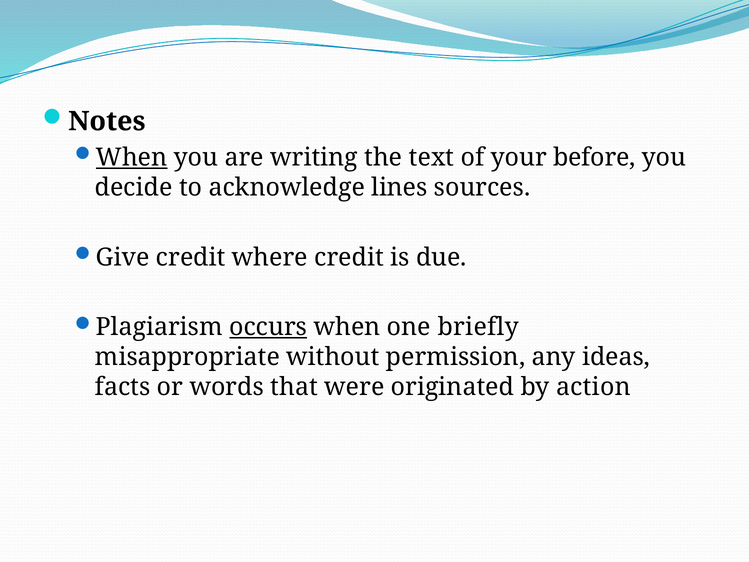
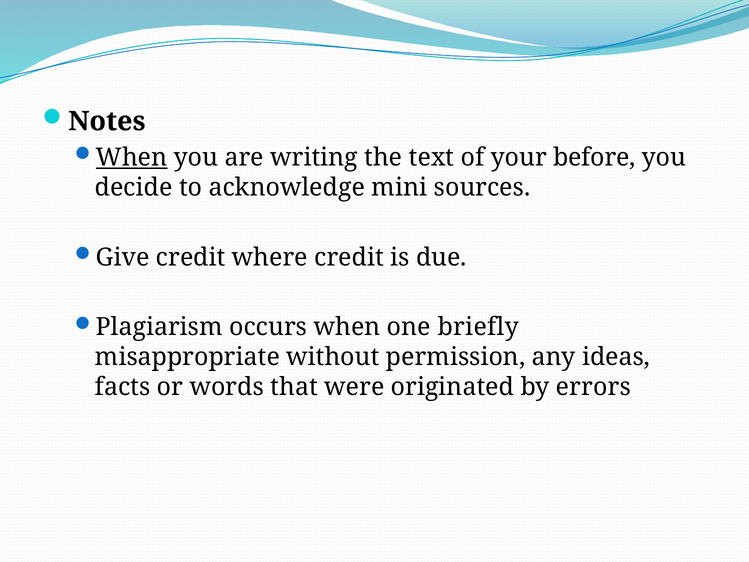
lines: lines -> mini
occurs underline: present -> none
action: action -> errors
